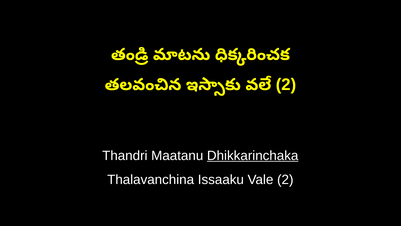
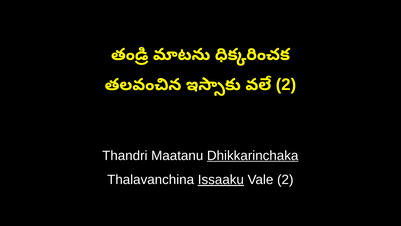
Issaaku underline: none -> present
